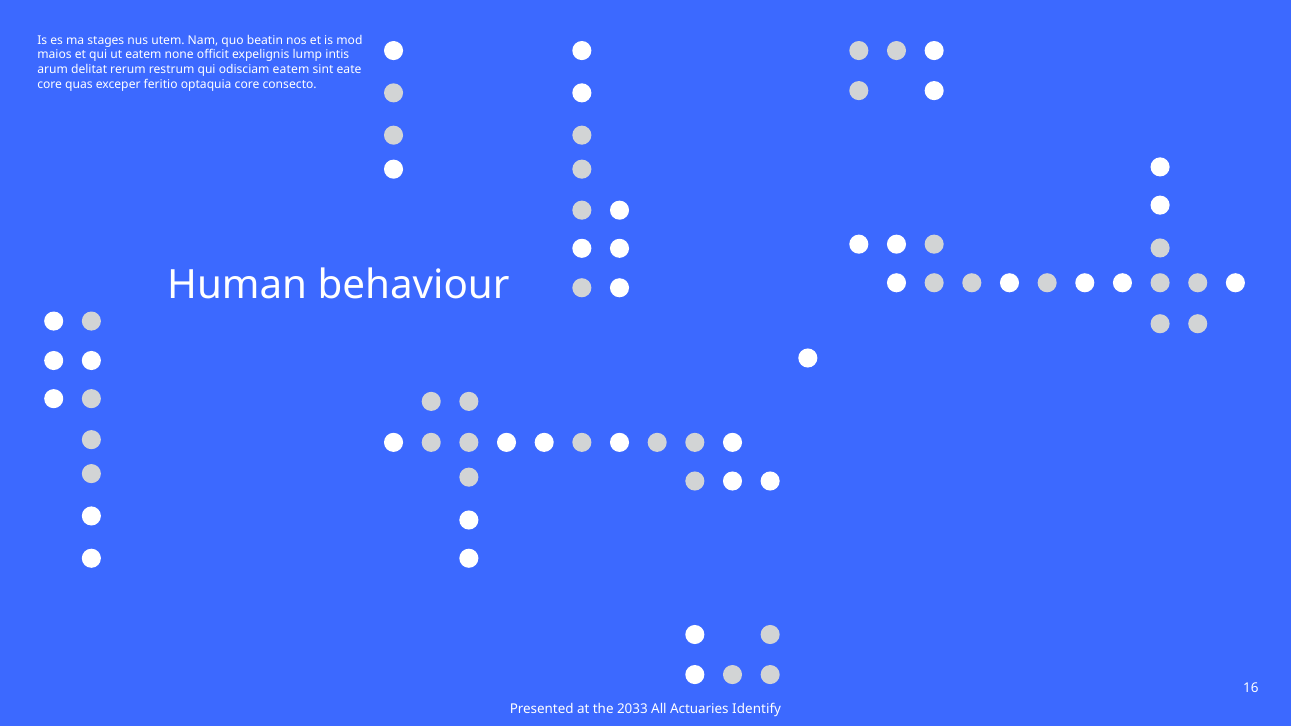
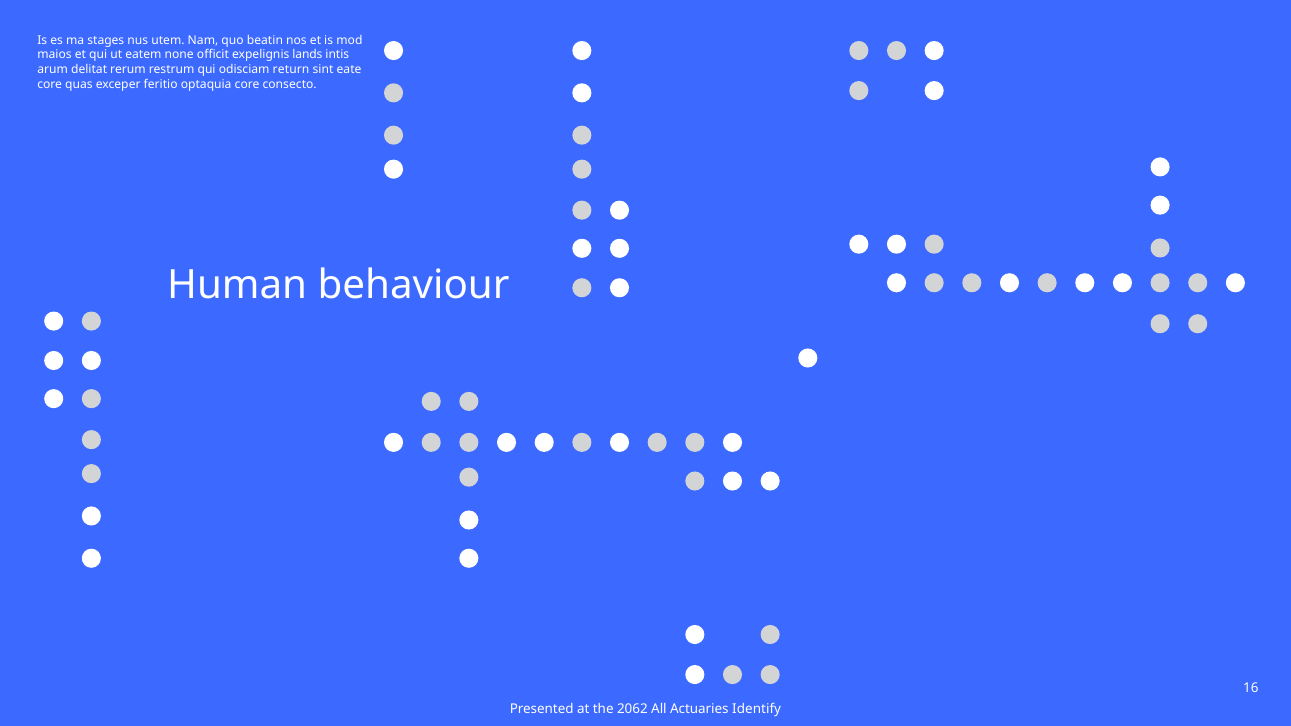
lump: lump -> lands
odisciam eatem: eatem -> return
2033: 2033 -> 2062
